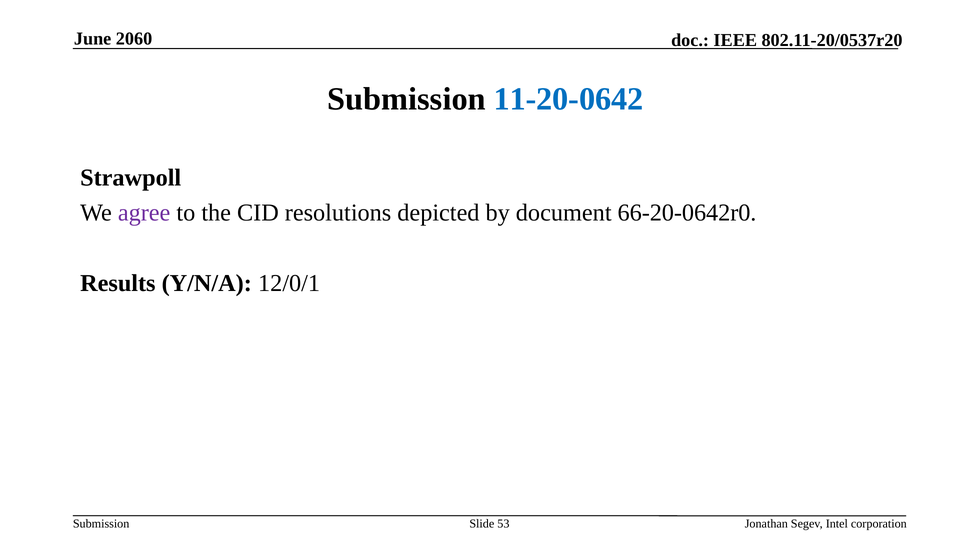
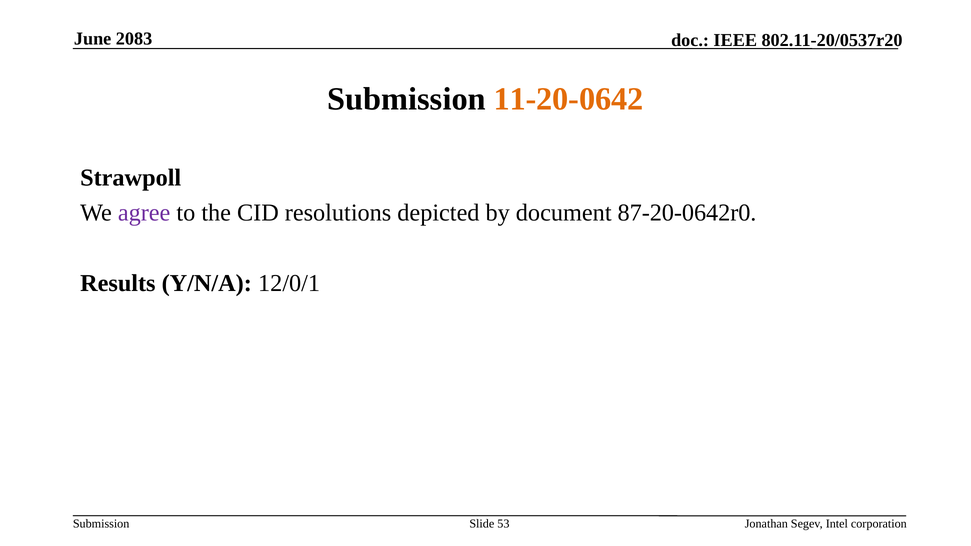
2060: 2060 -> 2083
11-20-0642 colour: blue -> orange
66-20-0642r0: 66-20-0642r0 -> 87-20-0642r0
